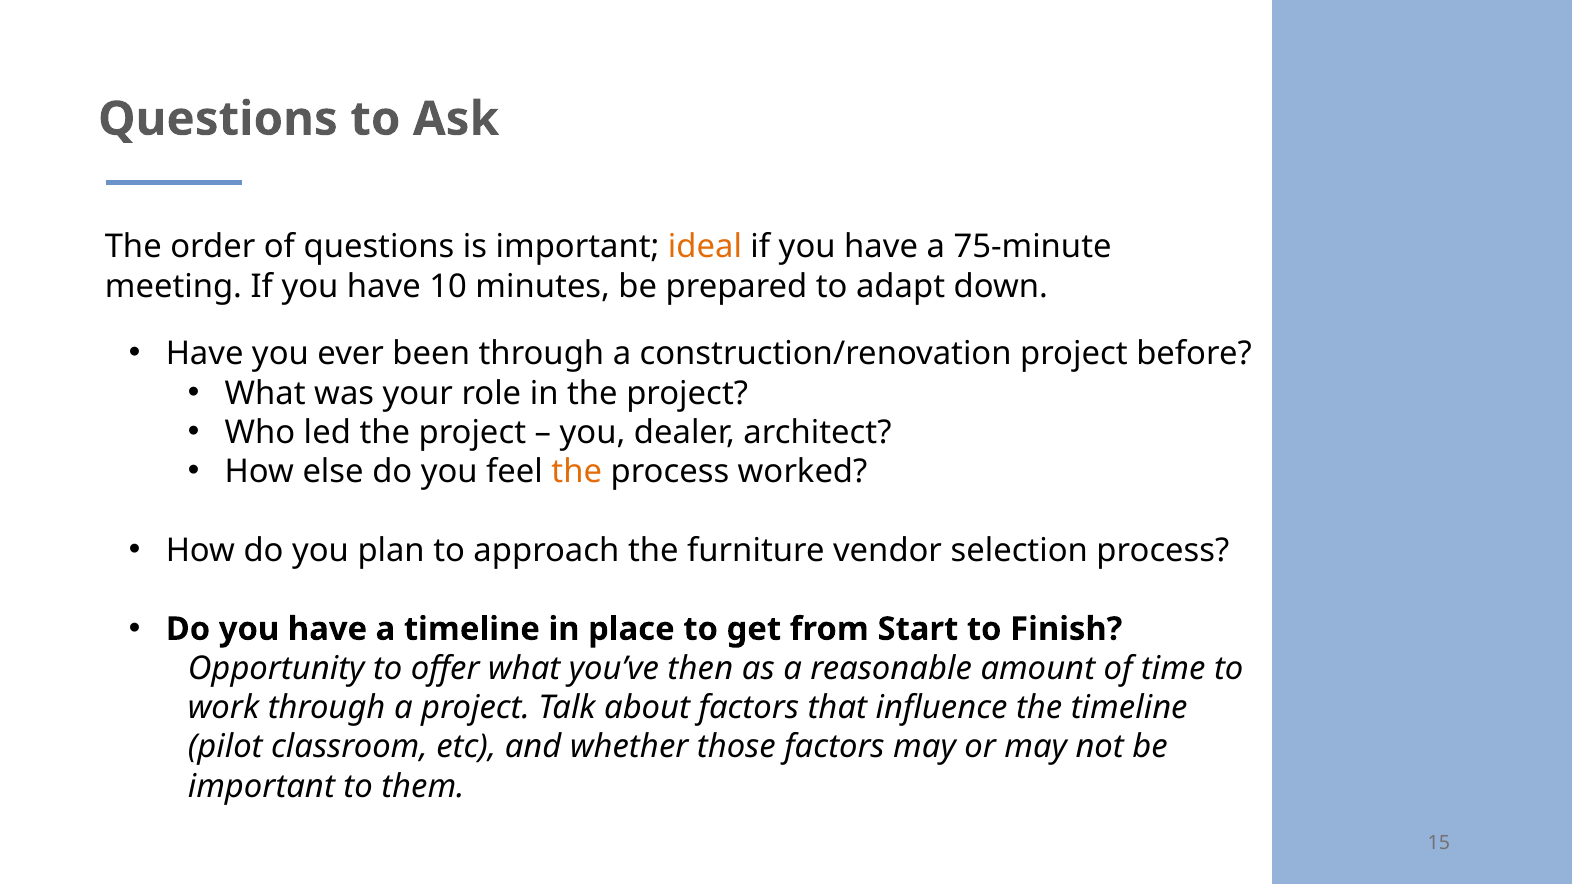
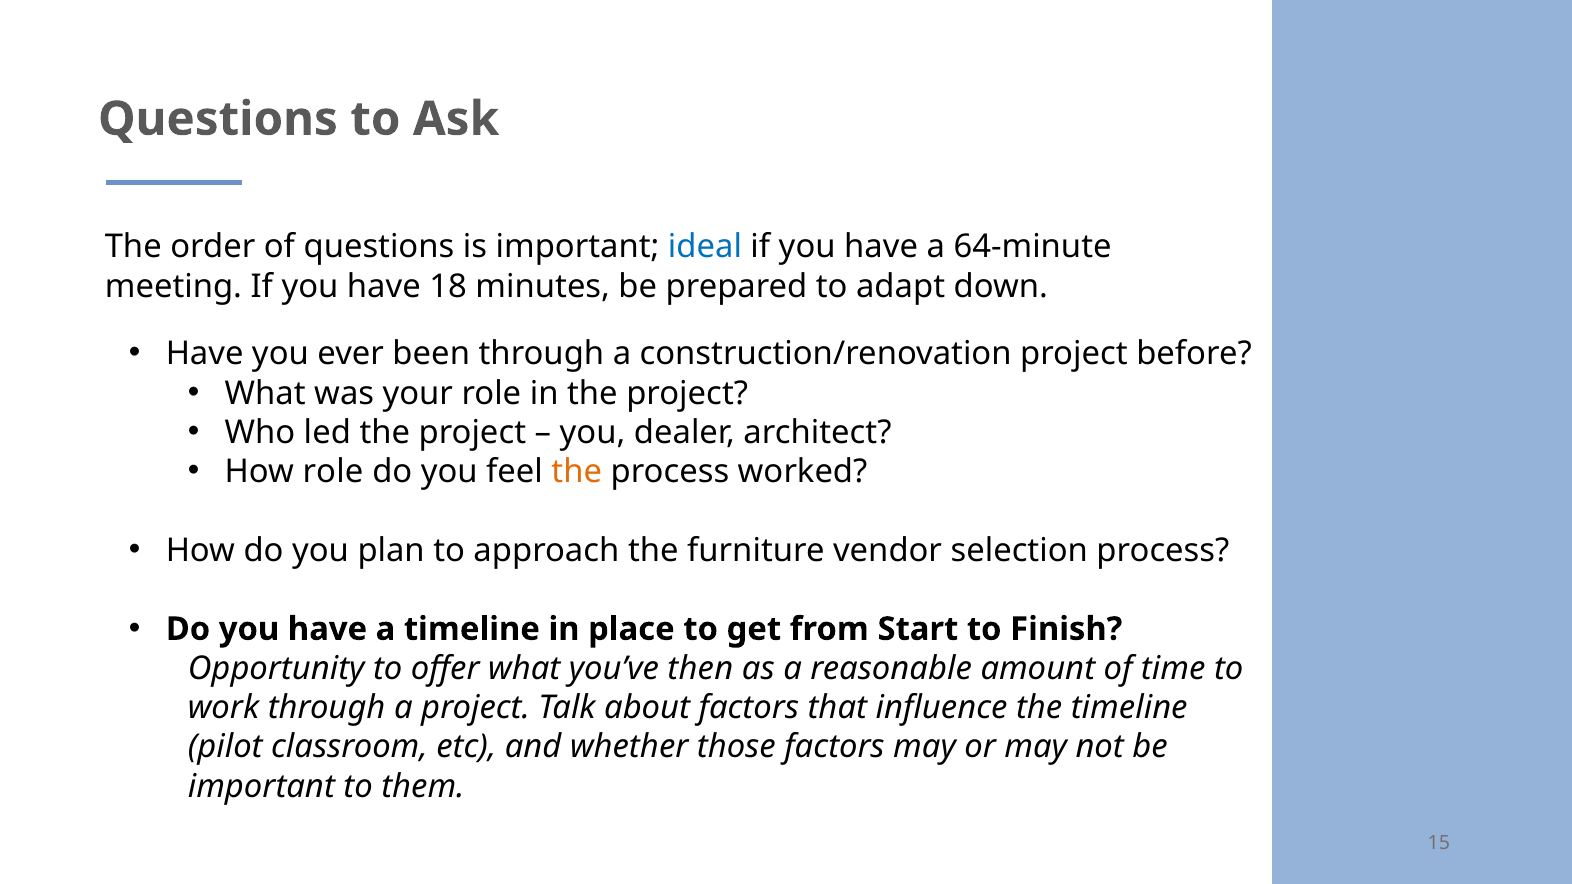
ideal colour: orange -> blue
75-minute: 75-minute -> 64-minute
10: 10 -> 18
How else: else -> role
